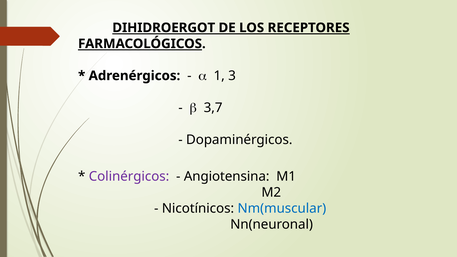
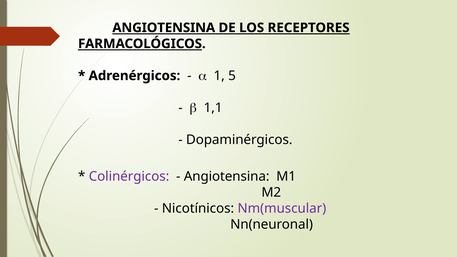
DIHIDROERGOT at (164, 28): DIHIDROERGOT -> ANGIOTENSINA
3: 3 -> 5
3,7: 3,7 -> 1,1
Nm(muscular colour: blue -> purple
